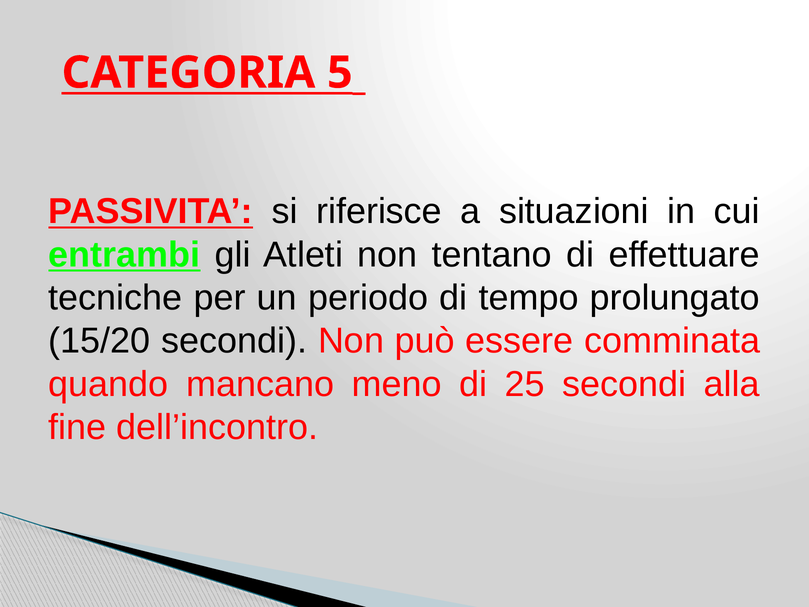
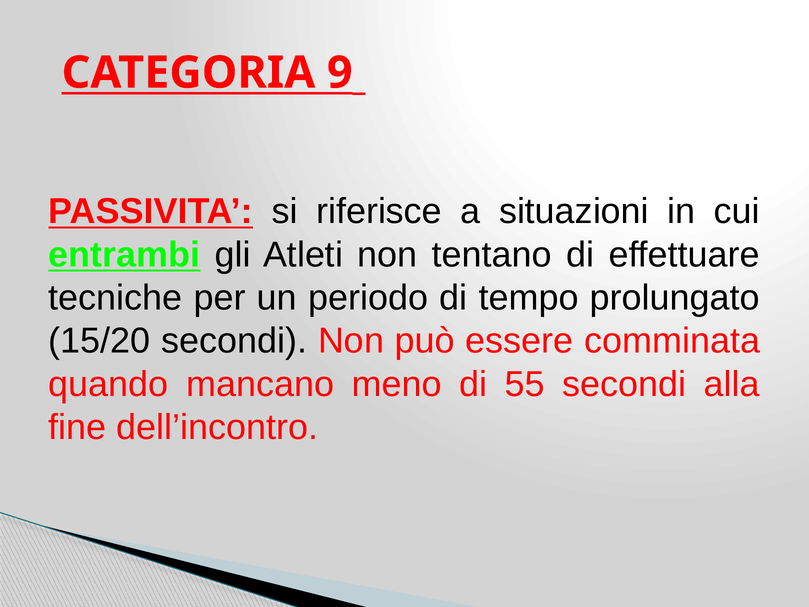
5: 5 -> 9
25: 25 -> 55
